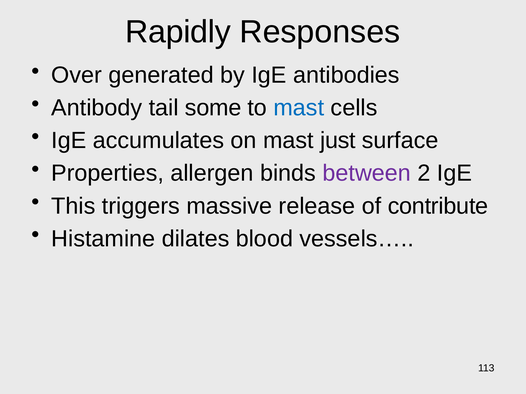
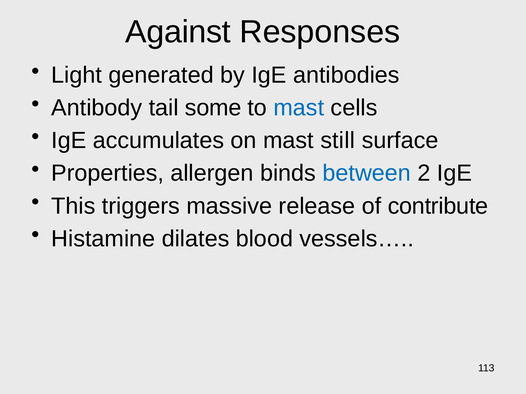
Rapidly: Rapidly -> Against
Over: Over -> Light
just: just -> still
between colour: purple -> blue
